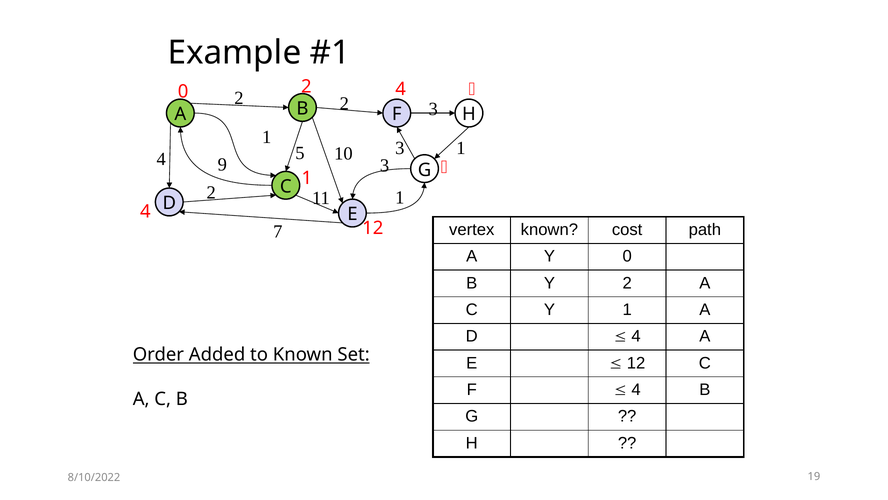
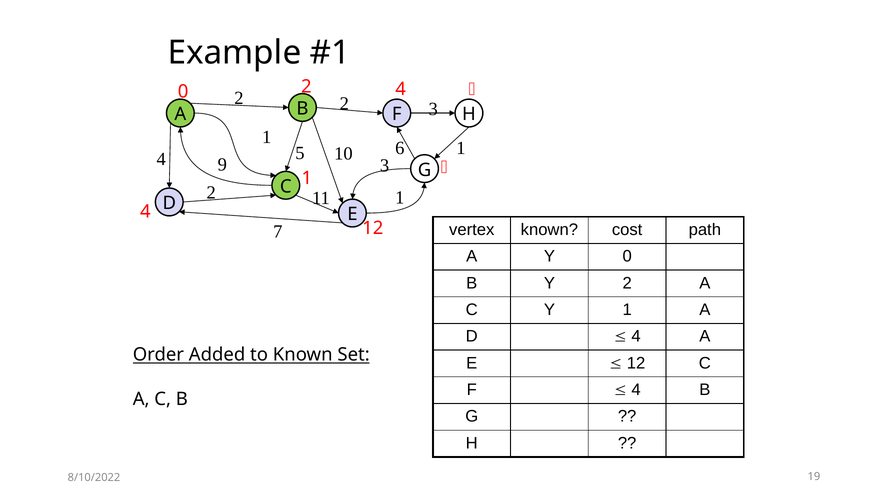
10 3: 3 -> 6
